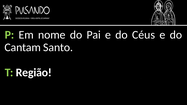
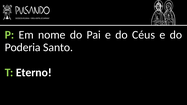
Cantam: Cantam -> Poderia
Região: Região -> Eterno
